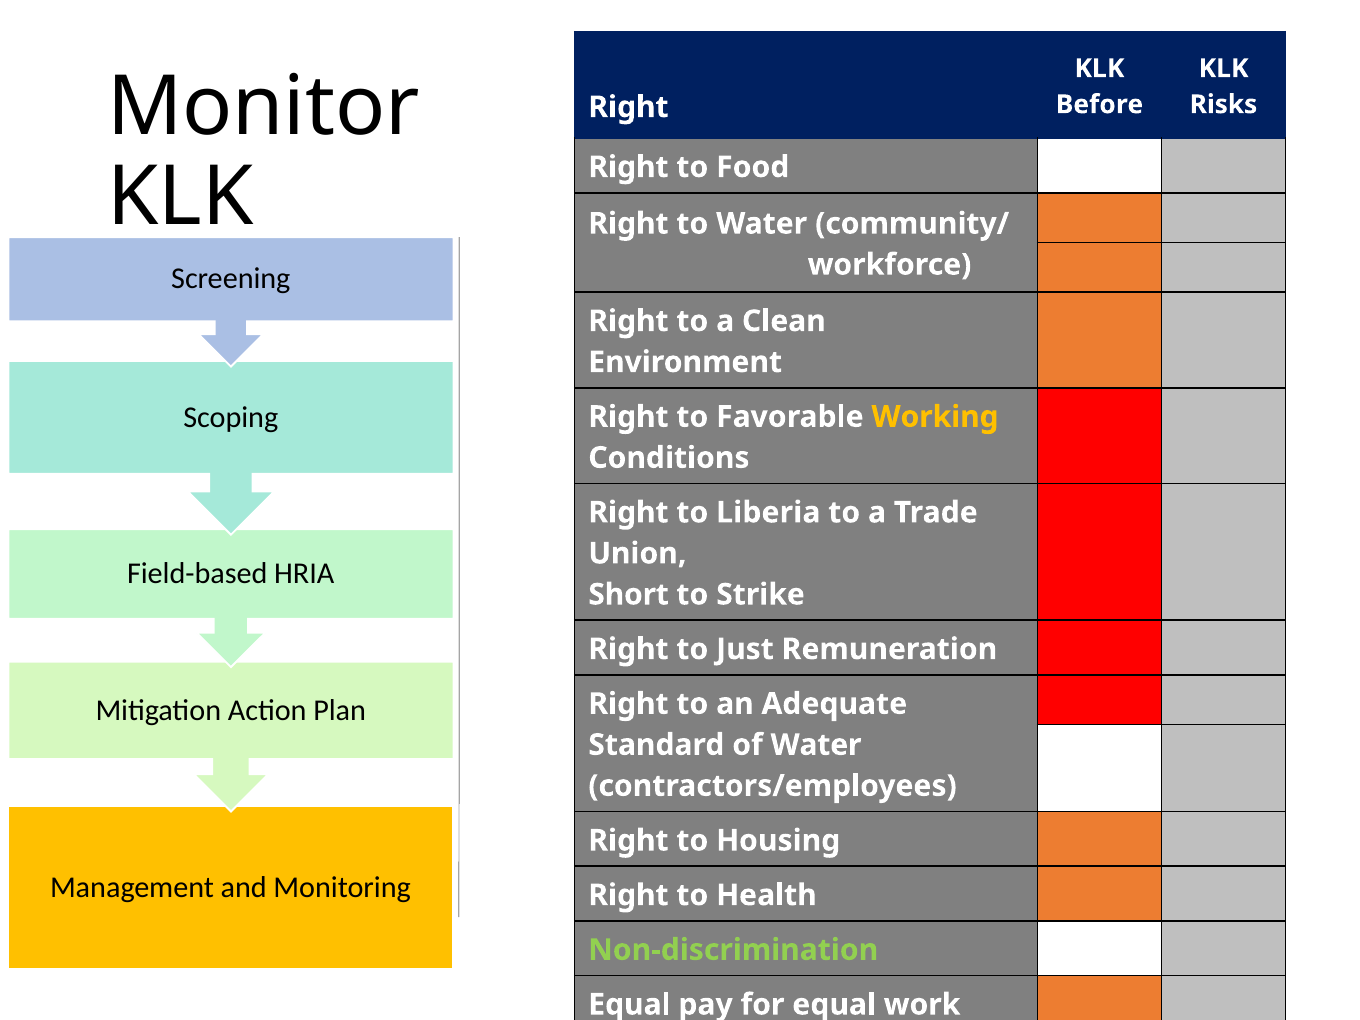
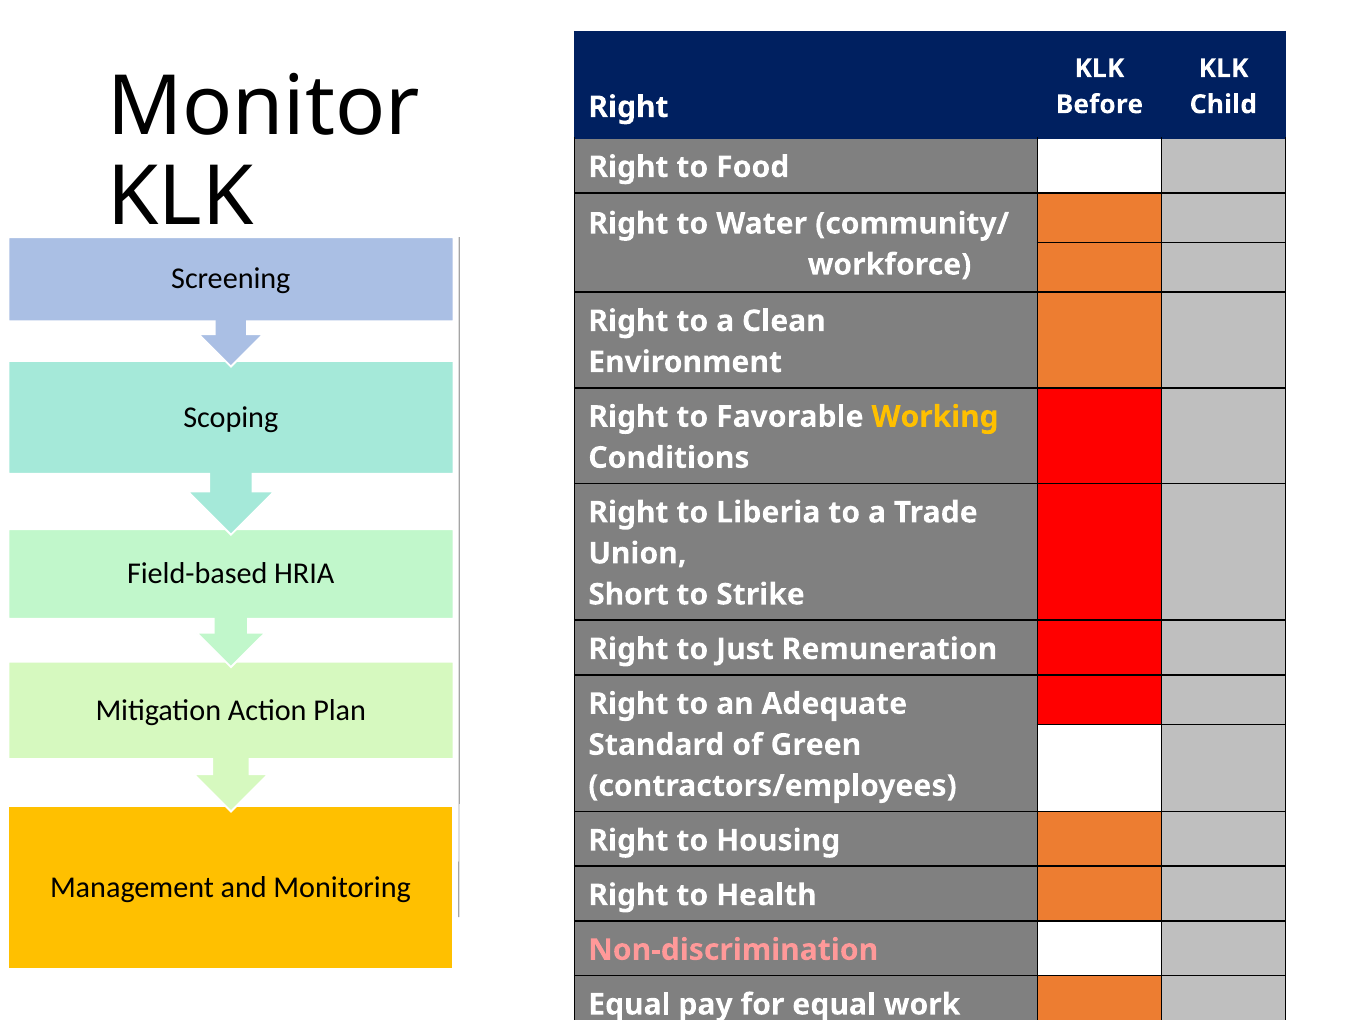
Risks at (1223, 105): Risks -> Child
of Water: Water -> Green
Non-discrimination colour: light green -> pink
